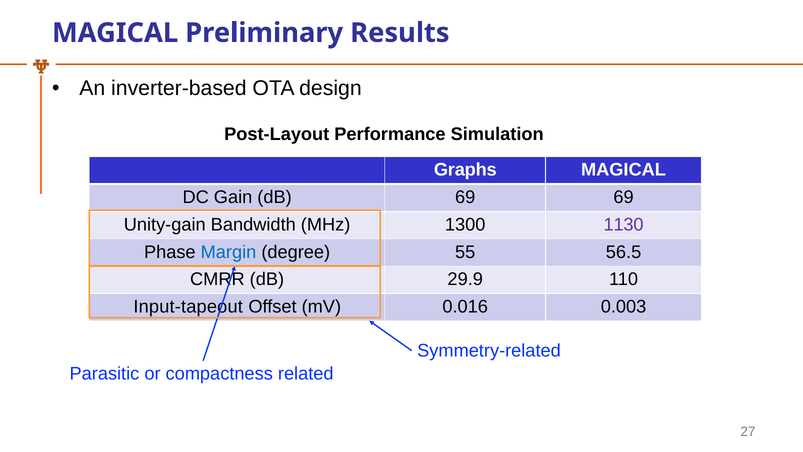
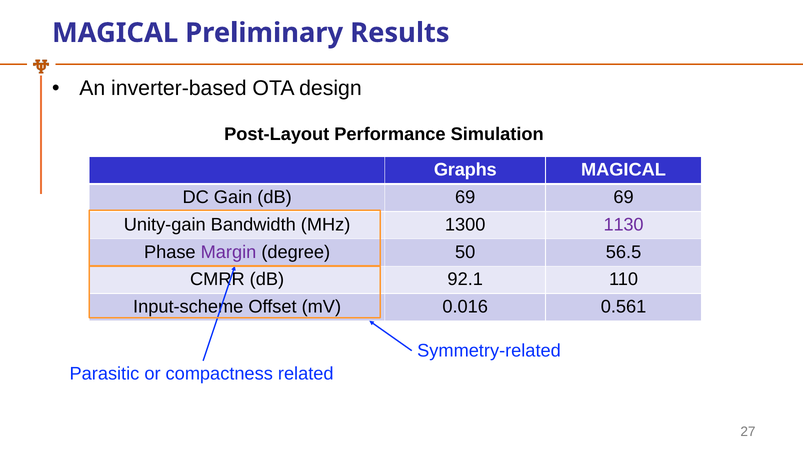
Margin colour: blue -> purple
55: 55 -> 50
29.9: 29.9 -> 92.1
Input-tapeout: Input-tapeout -> Input-scheme
0.003: 0.003 -> 0.561
